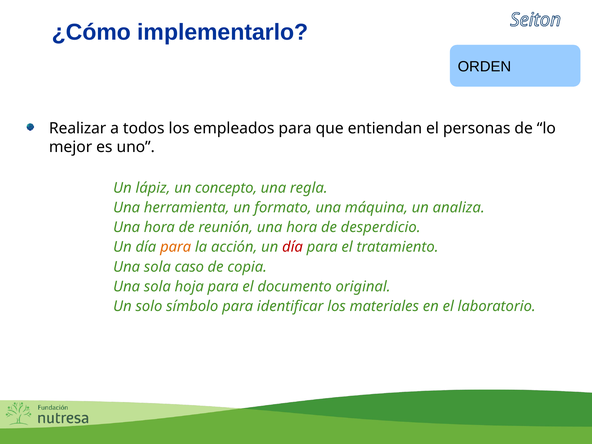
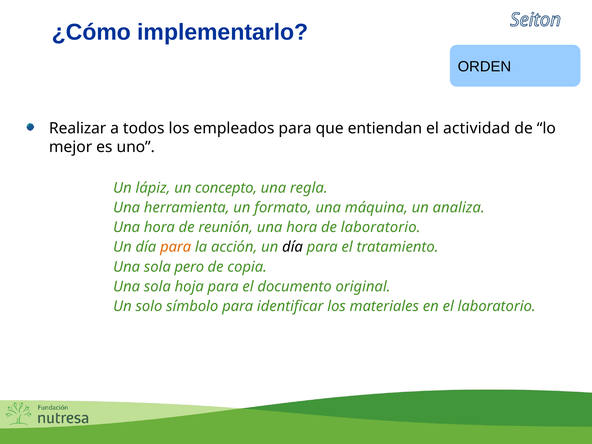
personas: personas -> actividad
de desperdicio: desperdicio -> laboratorio
día at (293, 247) colour: red -> black
caso: caso -> pero
